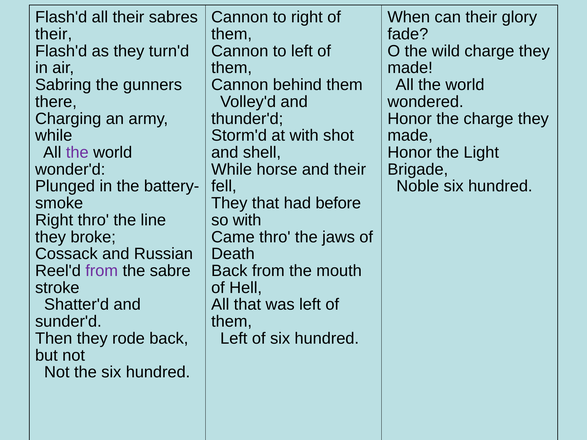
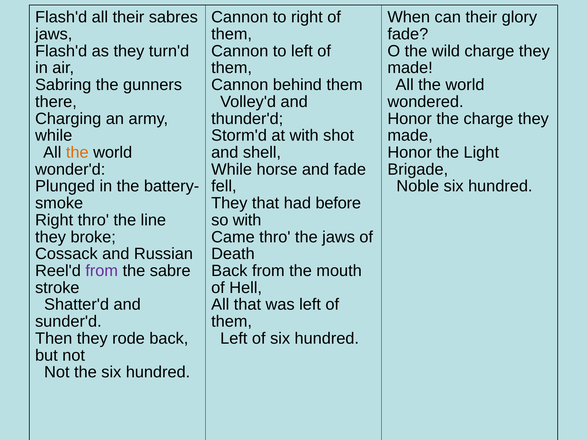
their at (54, 34): their -> jaws
the at (77, 153) colour: purple -> orange
and their: their -> fade
